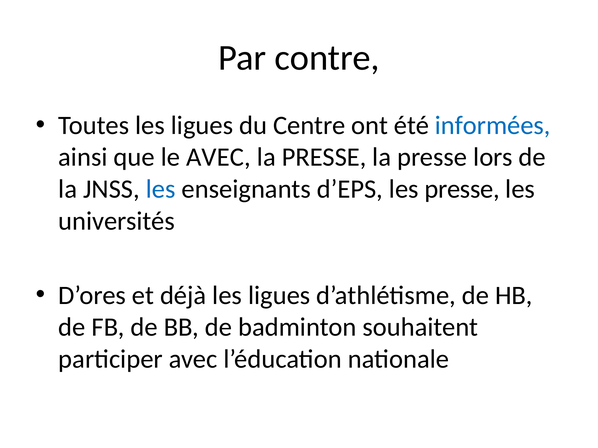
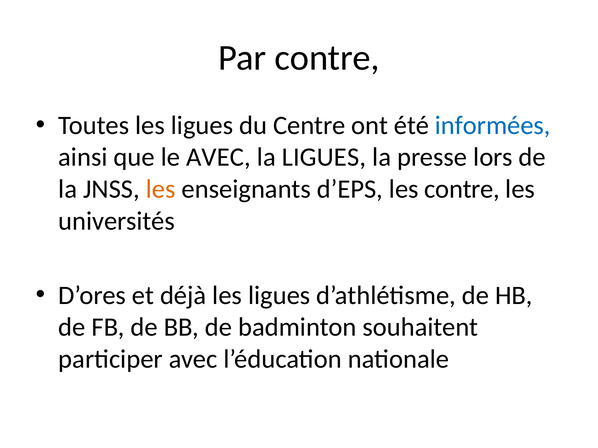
PRESSE at (324, 157): PRESSE -> LIGUES
les at (161, 189) colour: blue -> orange
les presse: presse -> contre
